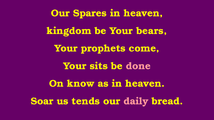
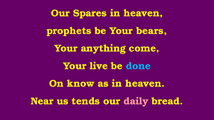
kingdom: kingdom -> prophets
prophets: prophets -> anything
sits: sits -> live
done colour: pink -> light blue
Soar: Soar -> Near
